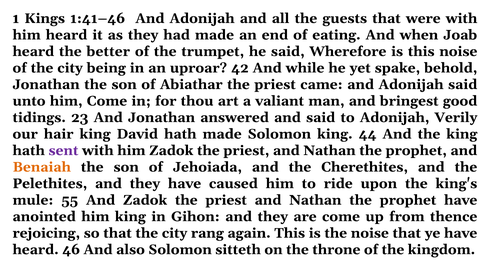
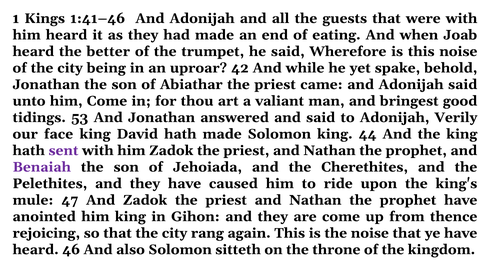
23: 23 -> 53
hair: hair -> face
Benaiah colour: orange -> purple
55: 55 -> 47
